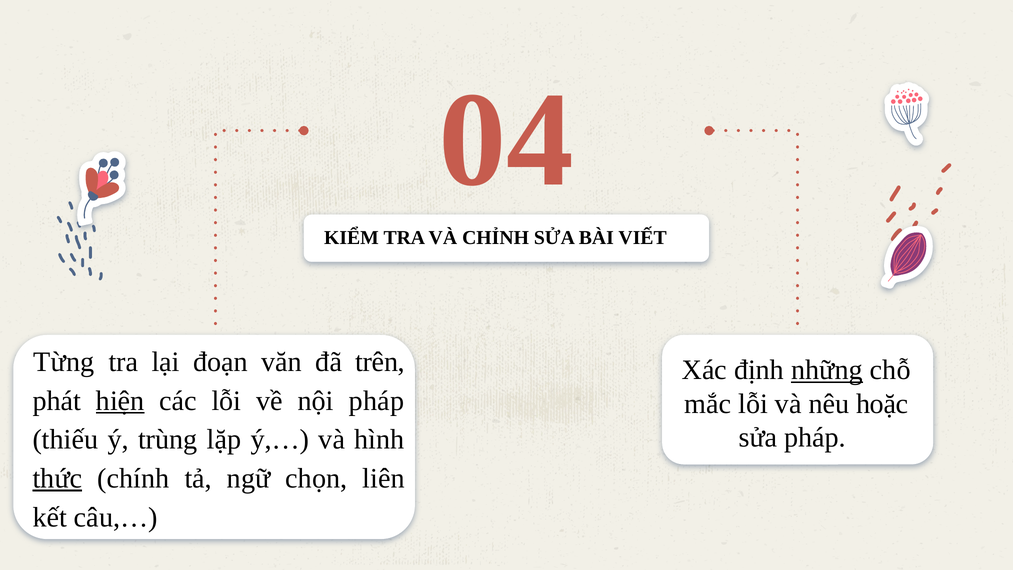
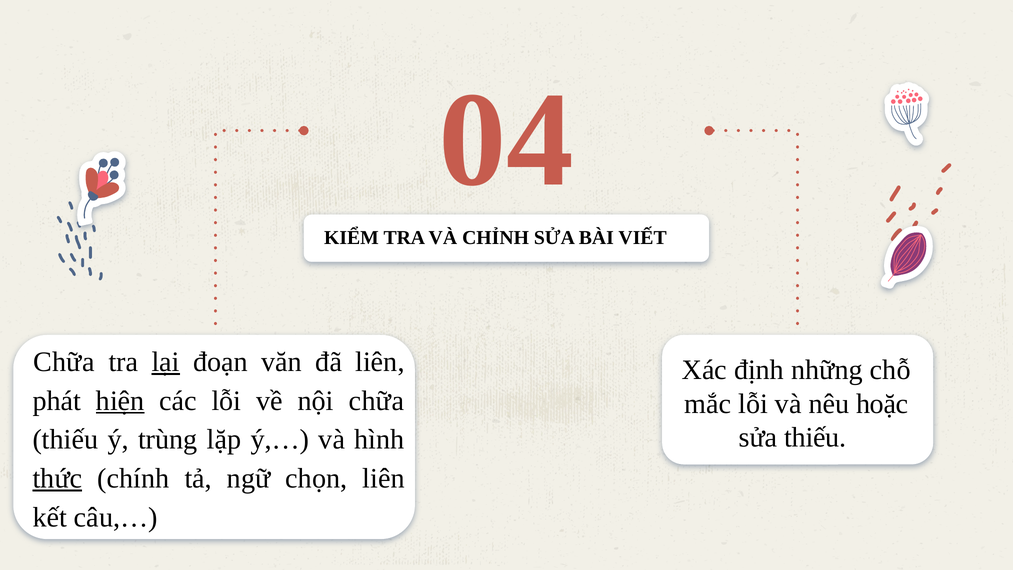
Từng at (64, 362): Từng -> Chữa
lại underline: none -> present
đã trên: trên -> liên
những underline: present -> none
nội pháp: pháp -> chữa
sửa pháp: pháp -> thiếu
